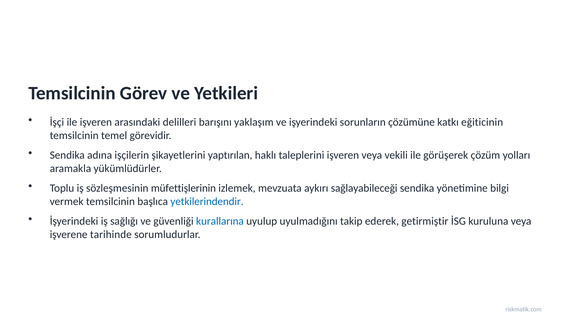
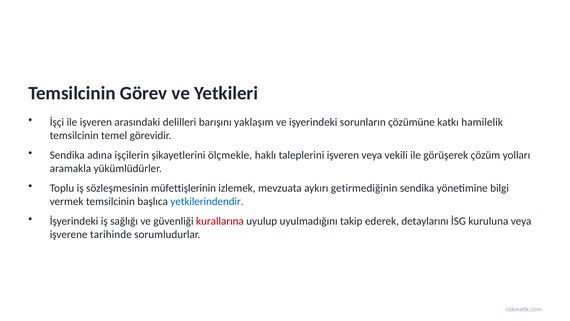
eğiticinin: eğiticinin -> hamilelik
yaptırılan: yaptırılan -> ölçmekle
sağlayabileceği: sağlayabileceği -> getirmediğinin
kurallarına colour: blue -> red
getirmiştir: getirmiştir -> detaylarını
